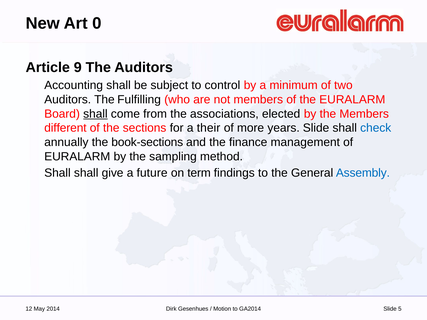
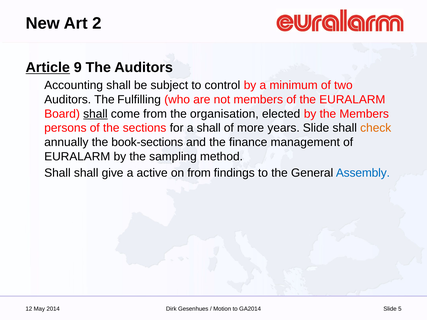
0: 0 -> 2
Article underline: none -> present
associations: associations -> organisation
different: different -> persons
a their: their -> shall
check colour: blue -> orange
future: future -> active
on term: term -> from
